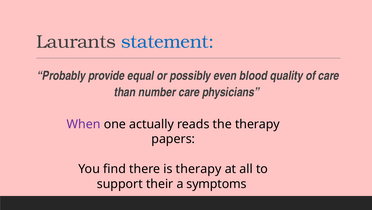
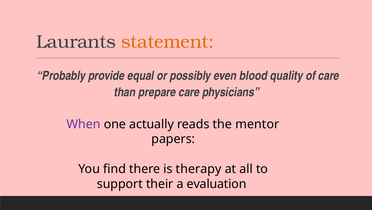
statement colour: blue -> orange
number: number -> prepare
the therapy: therapy -> mentor
symptoms: symptoms -> evaluation
